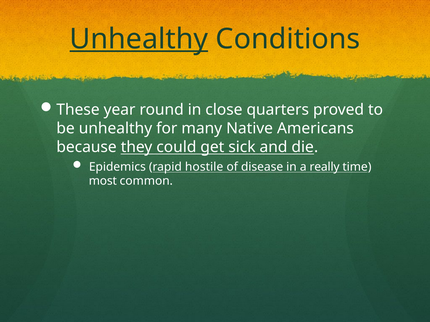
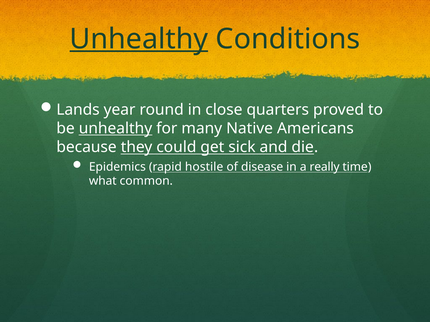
These: These -> Lands
unhealthy at (115, 129) underline: none -> present
most: most -> what
